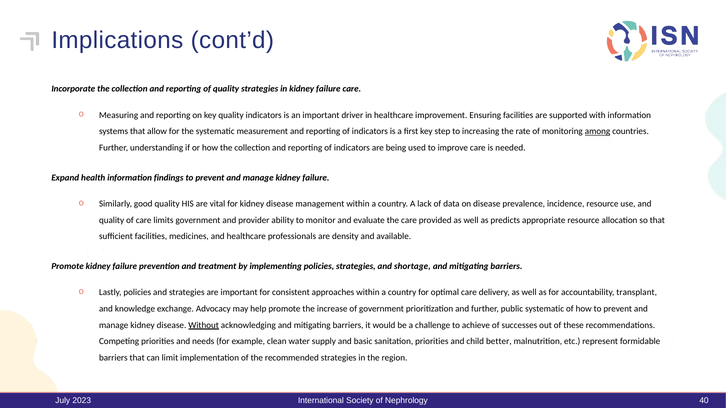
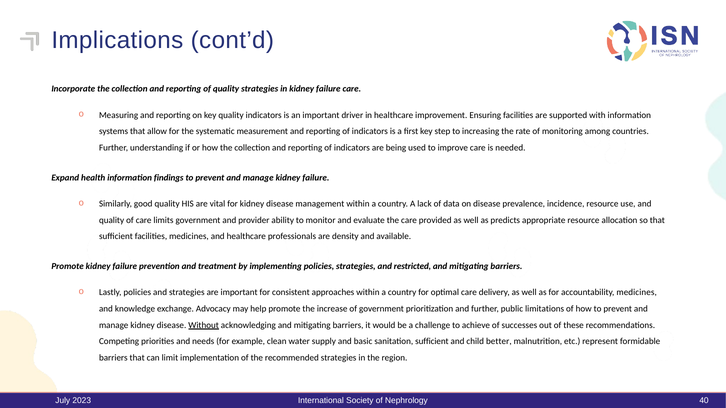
among underline: present -> none
shortage: shortage -> restricted
accountability transplant: transplant -> medicines
public systematic: systematic -> limitations
sanitation priorities: priorities -> sufficient
